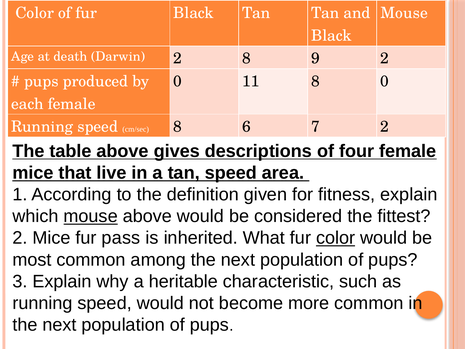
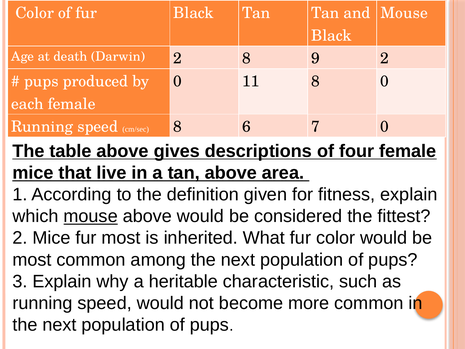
7 2: 2 -> 0
tan speed: speed -> above
fur pass: pass -> most
color at (336, 238) underline: present -> none
